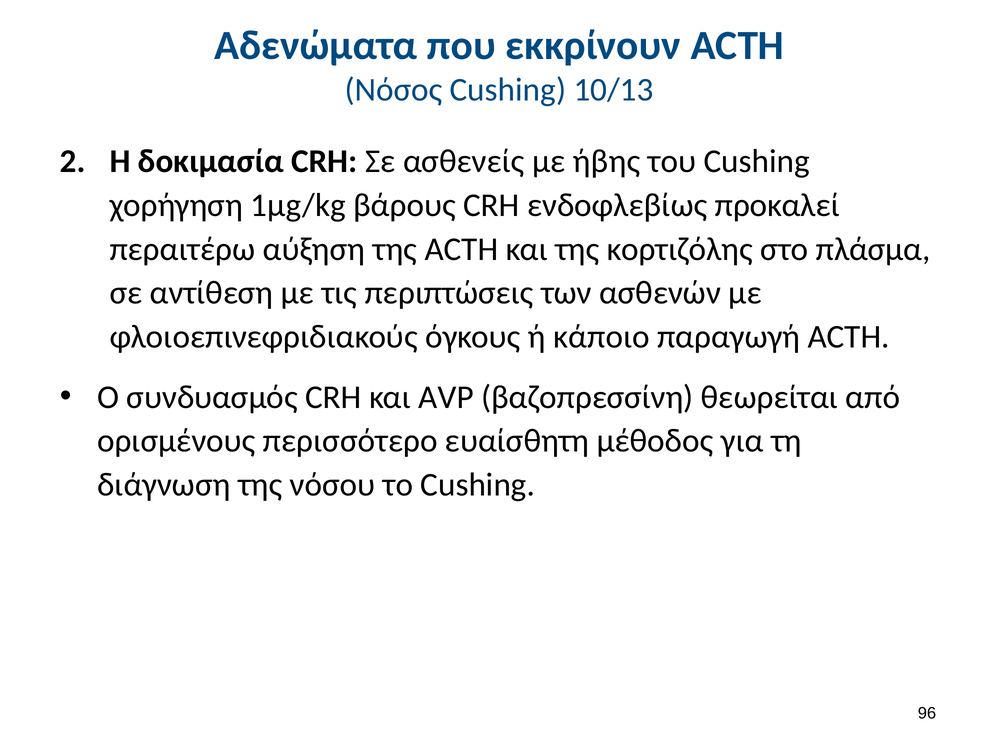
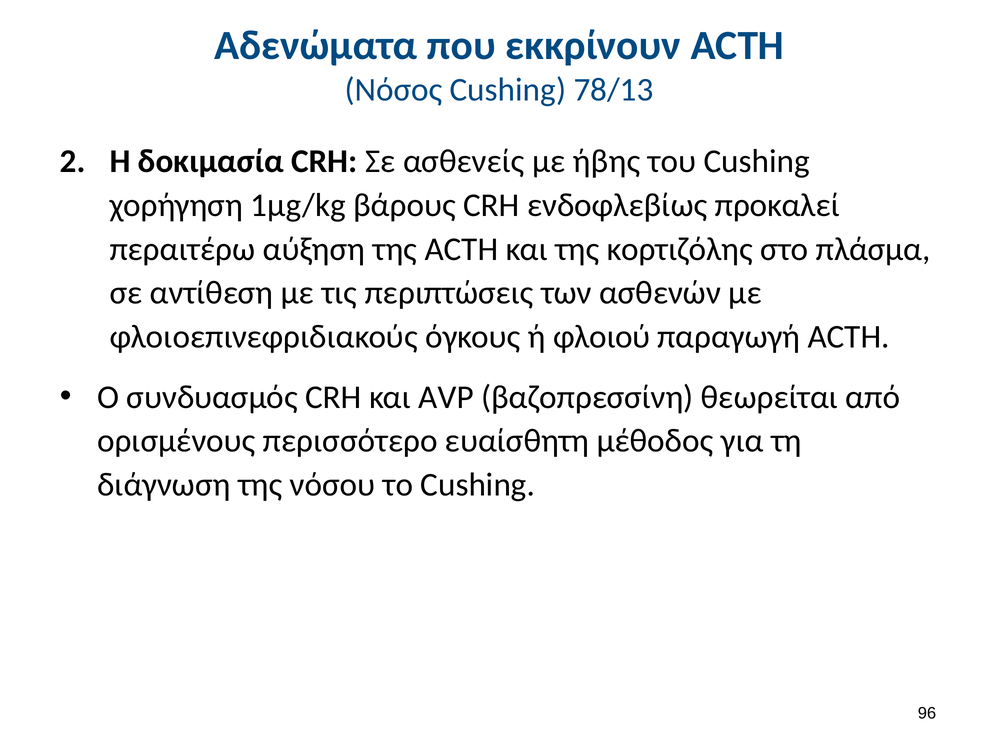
10/13: 10/13 -> 78/13
κάποιο: κάποιο -> φλοιού
